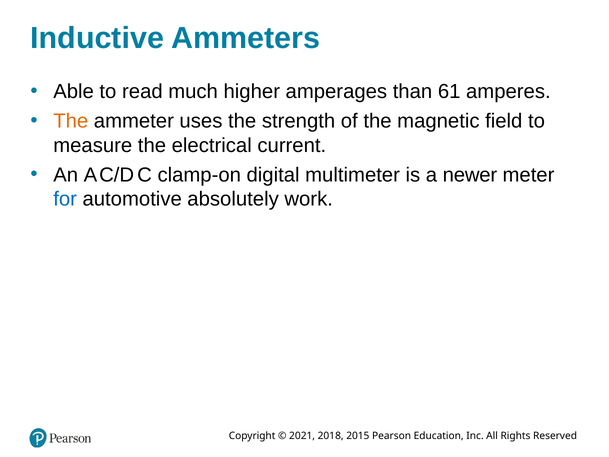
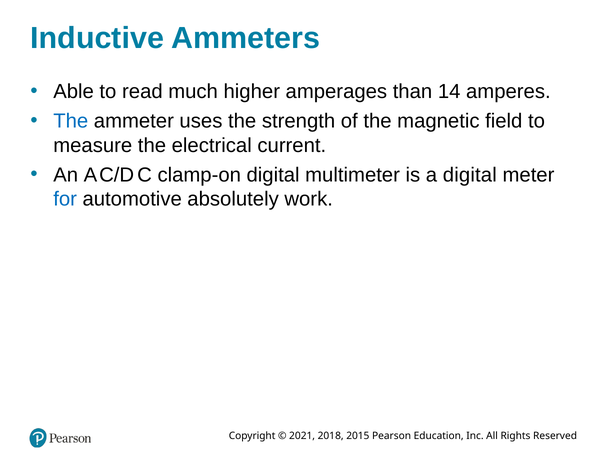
61: 61 -> 14
The at (71, 121) colour: orange -> blue
a newer: newer -> digital
